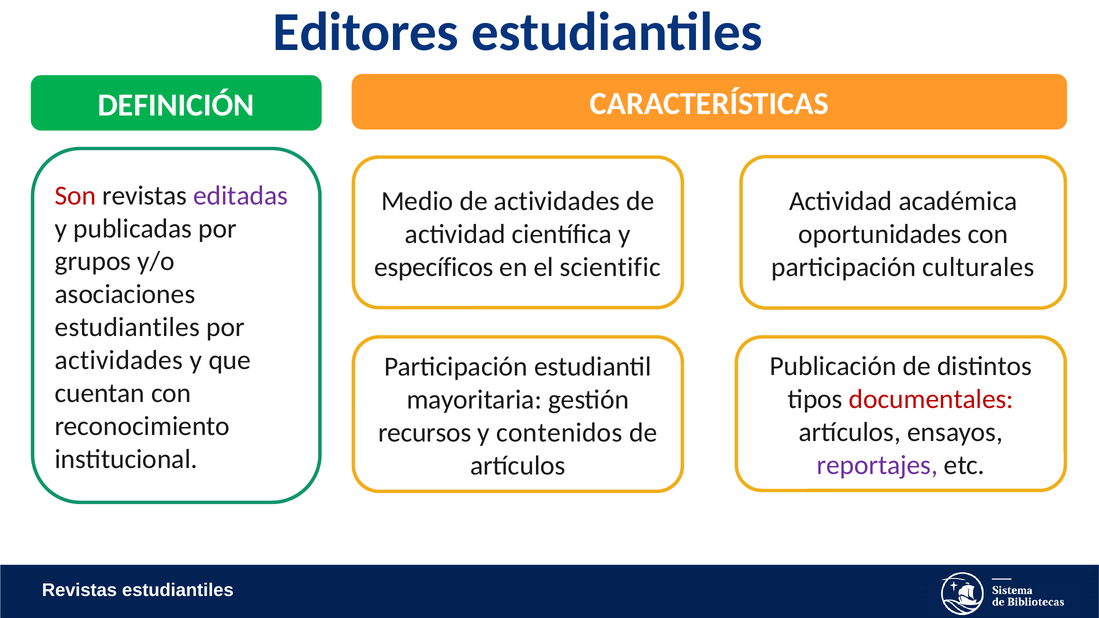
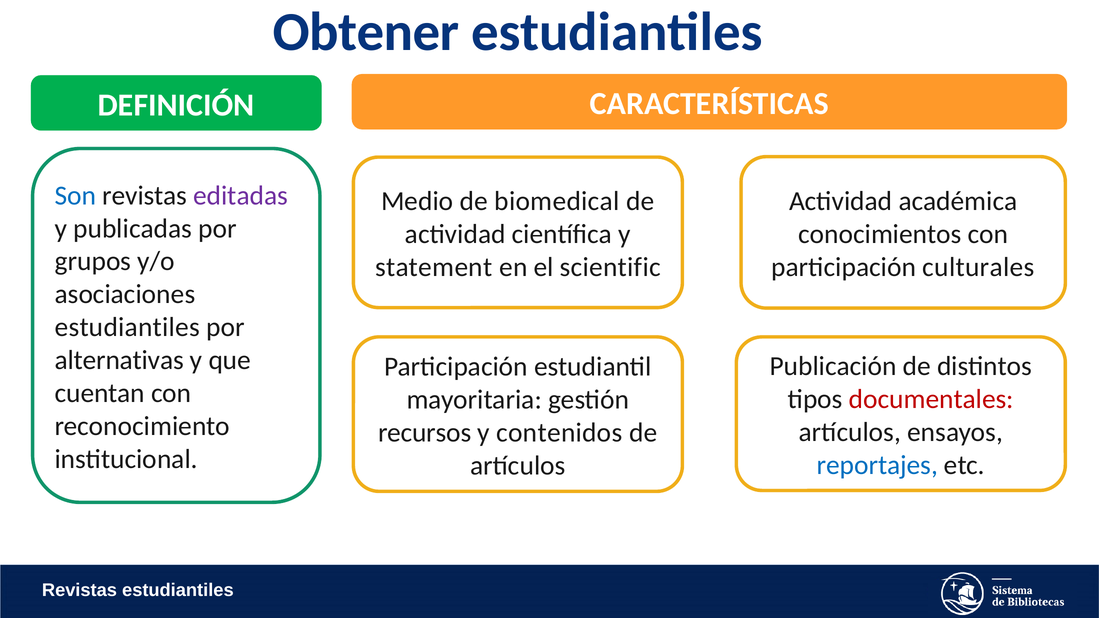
Editores: Editores -> Obtener
Son colour: red -> blue
de actividades: actividades -> biomedical
oportunidades: oportunidades -> conocimientos
específicos: específicos -> statement
actividades at (119, 360): actividades -> alternativas
reportajes colour: purple -> blue
